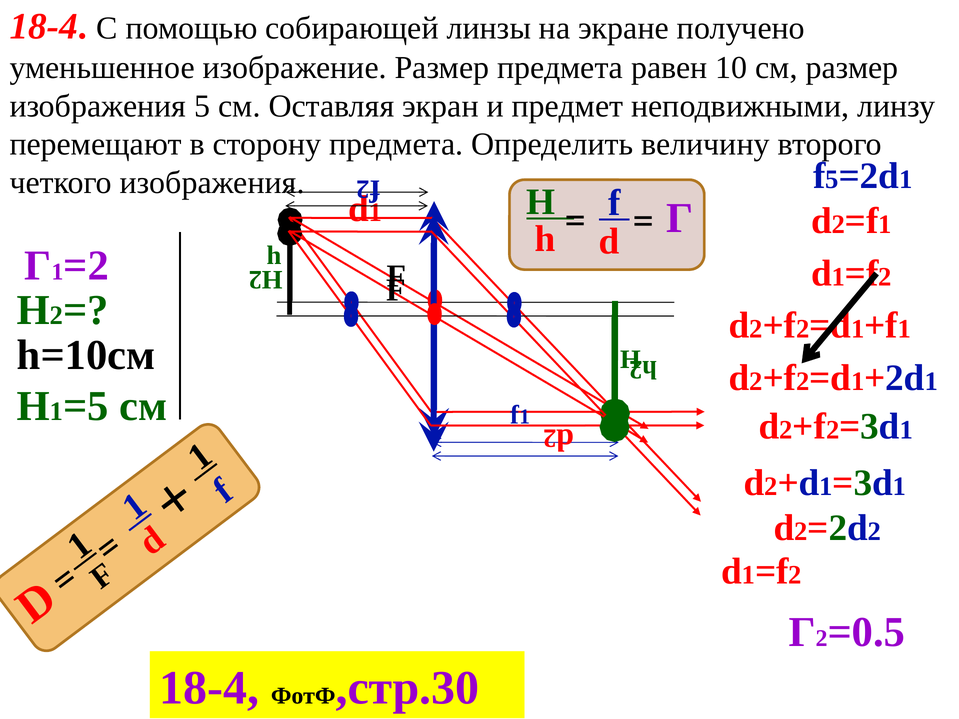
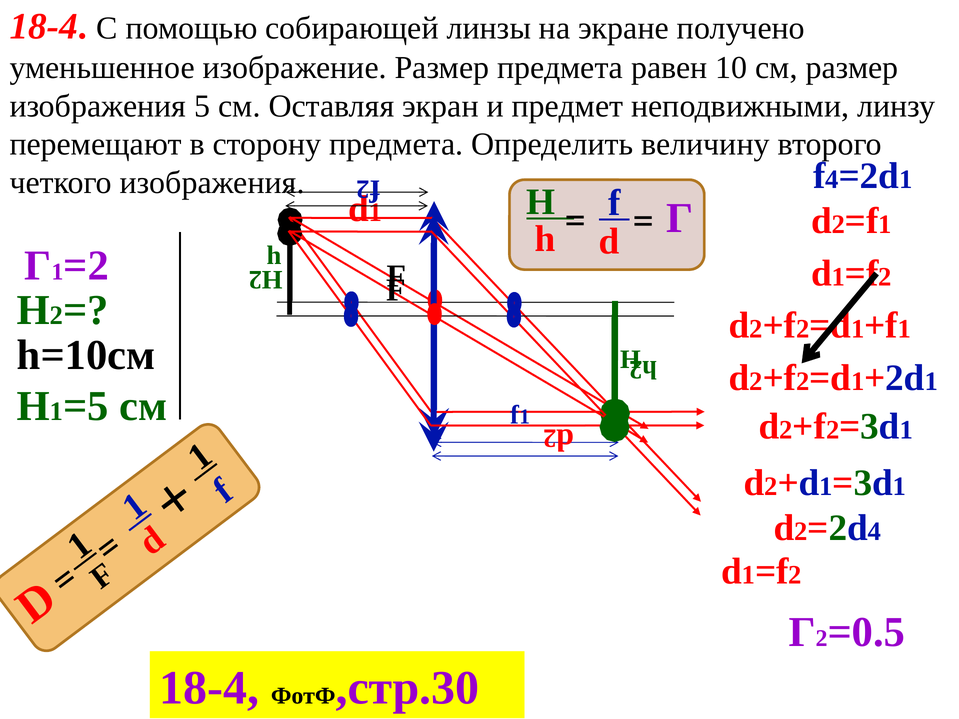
f 5: 5 -> 4
2 at (874, 532): 2 -> 4
